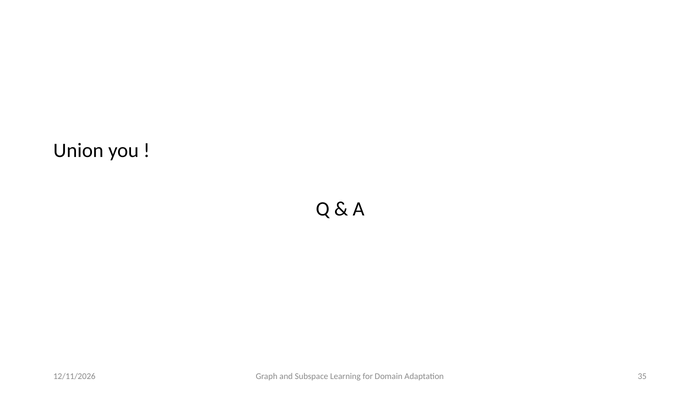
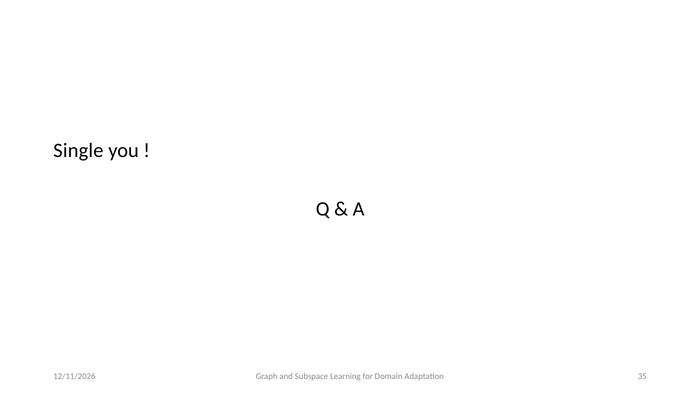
Union: Union -> Single
